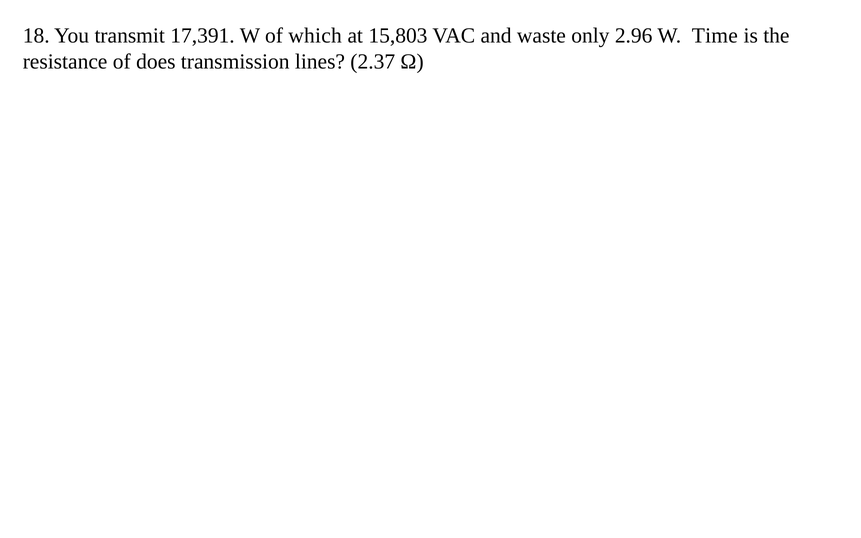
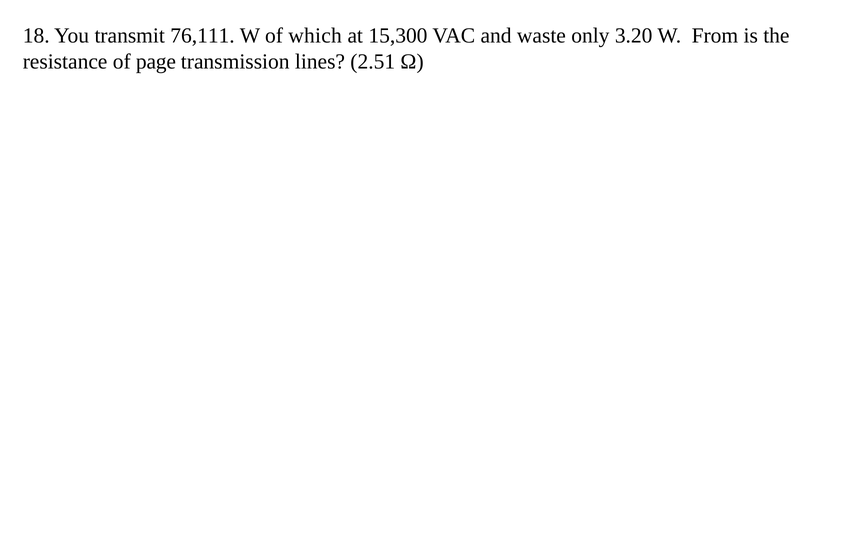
17,391: 17,391 -> 76,111
15,803: 15,803 -> 15,300
2.96: 2.96 -> 3.20
Time: Time -> From
does: does -> page
2.37: 2.37 -> 2.51
